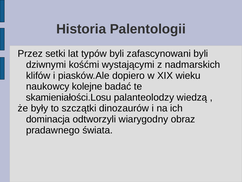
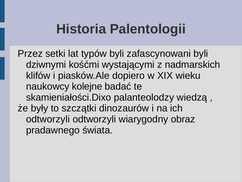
skamieniałości.Losu: skamieniałości.Losu -> skamieniałości.Dixo
dominacja at (48, 119): dominacja -> odtworzyli
